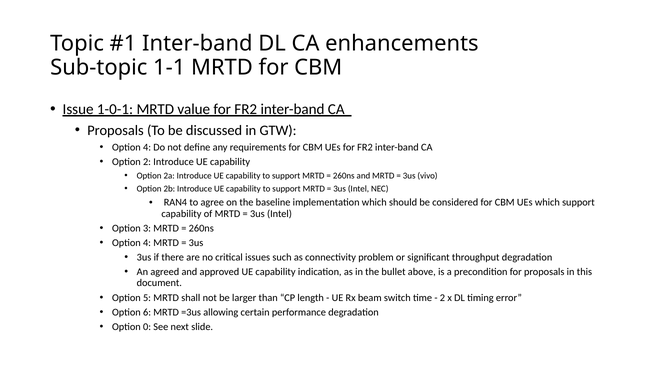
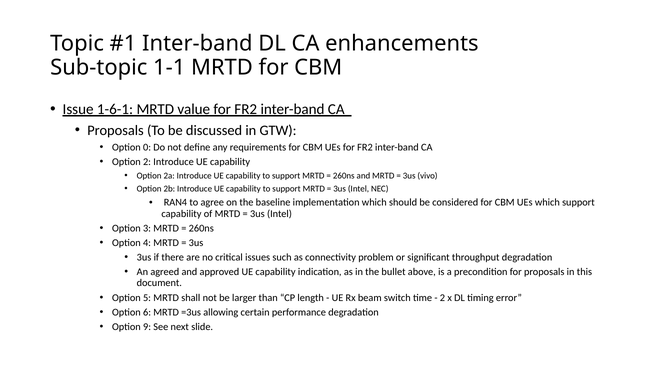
1-0-1: 1-0-1 -> 1-6-1
4 at (147, 147): 4 -> 0
0: 0 -> 9
